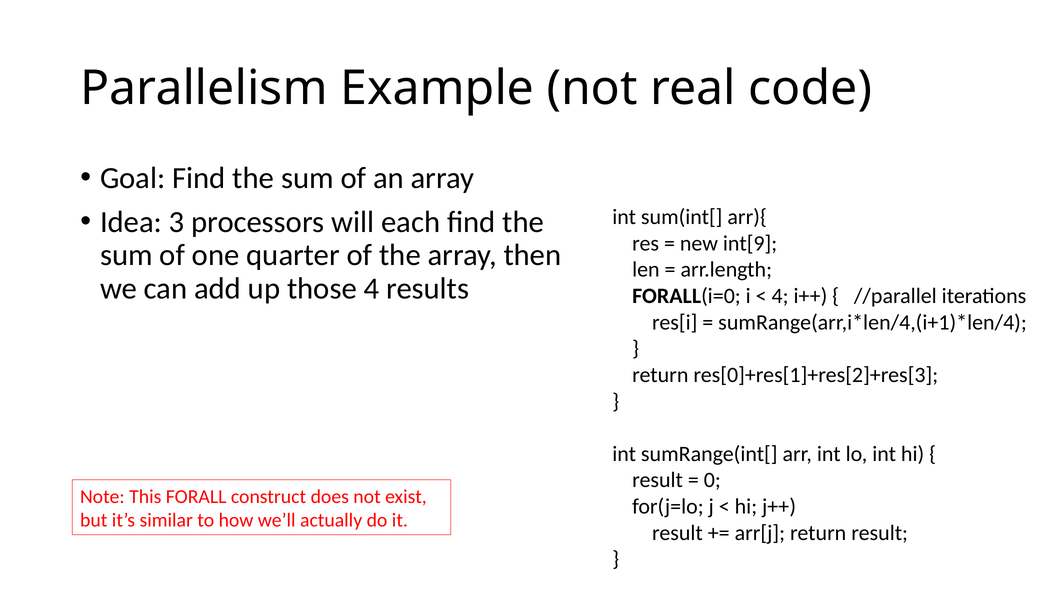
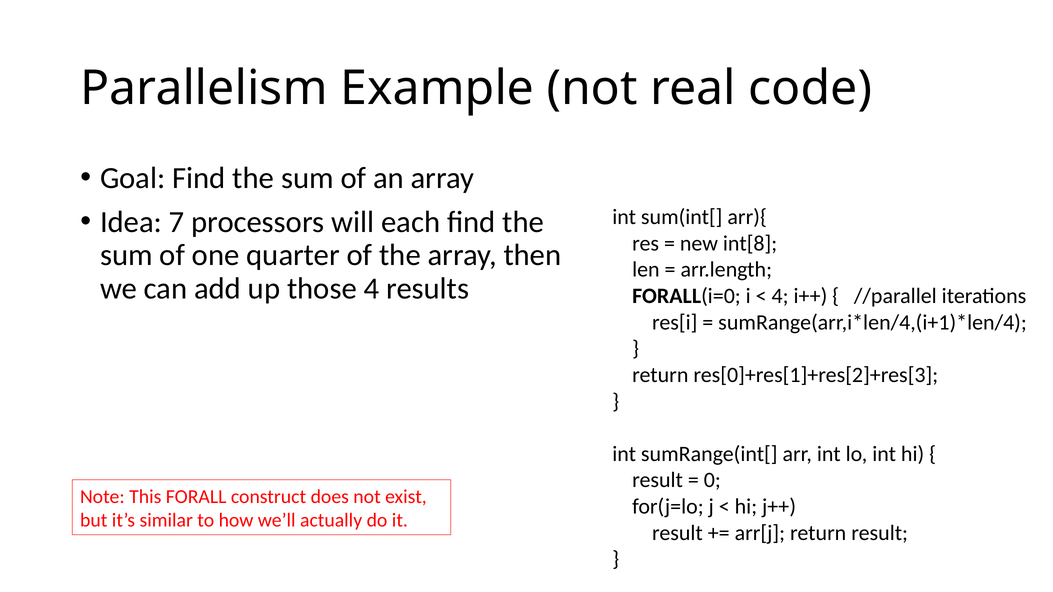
3: 3 -> 7
int[9: int[9 -> int[8
